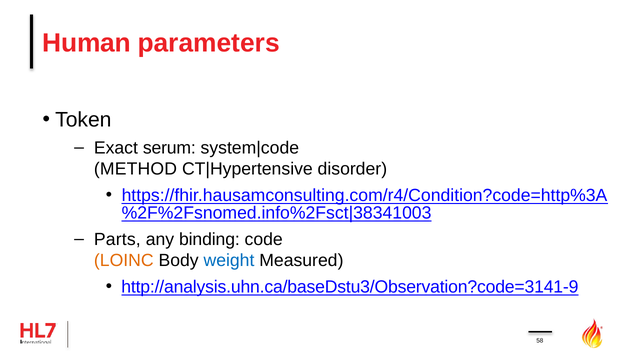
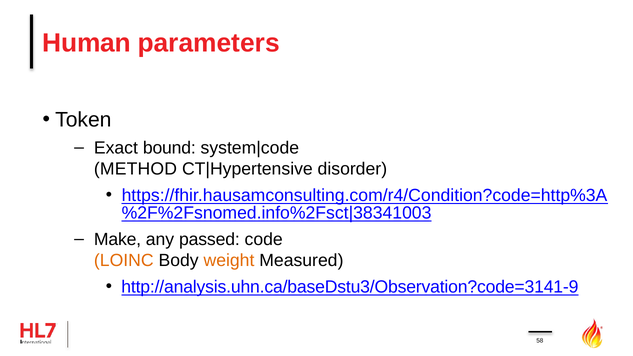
serum: serum -> bound
Parts: Parts -> Make
binding: binding -> passed
weight colour: blue -> orange
